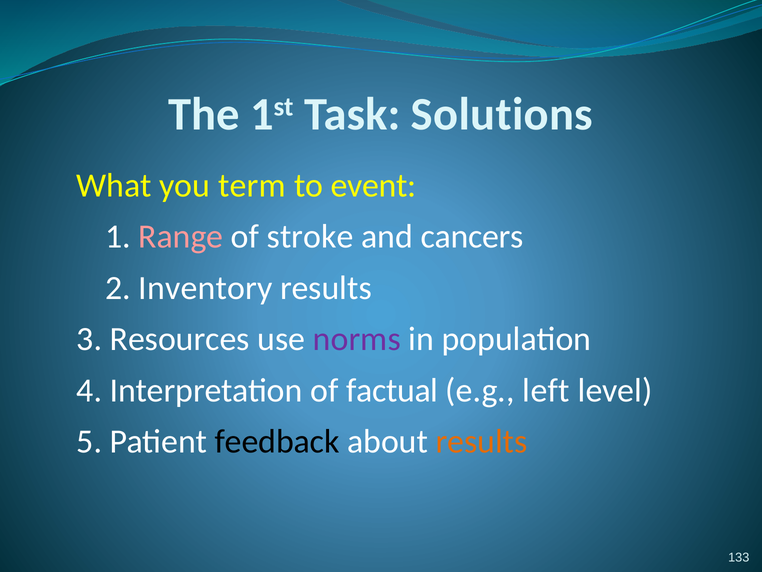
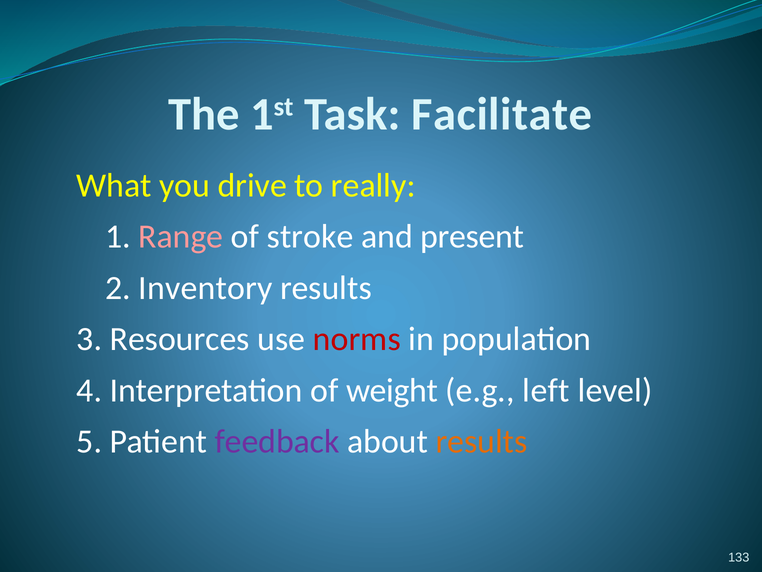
Solutions: Solutions -> Facilitate
term: term -> drive
event: event -> really
cancers: cancers -> present
norms colour: purple -> red
factual: factual -> weight
feedback colour: black -> purple
